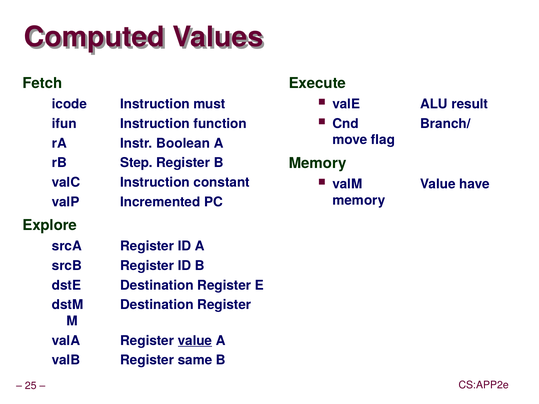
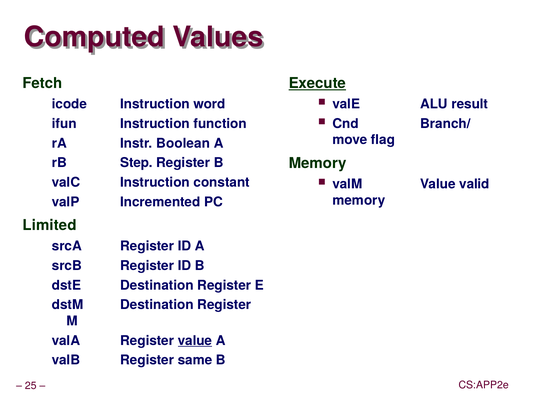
Execute underline: none -> present
must: must -> word
have: have -> valid
Explore: Explore -> Limited
